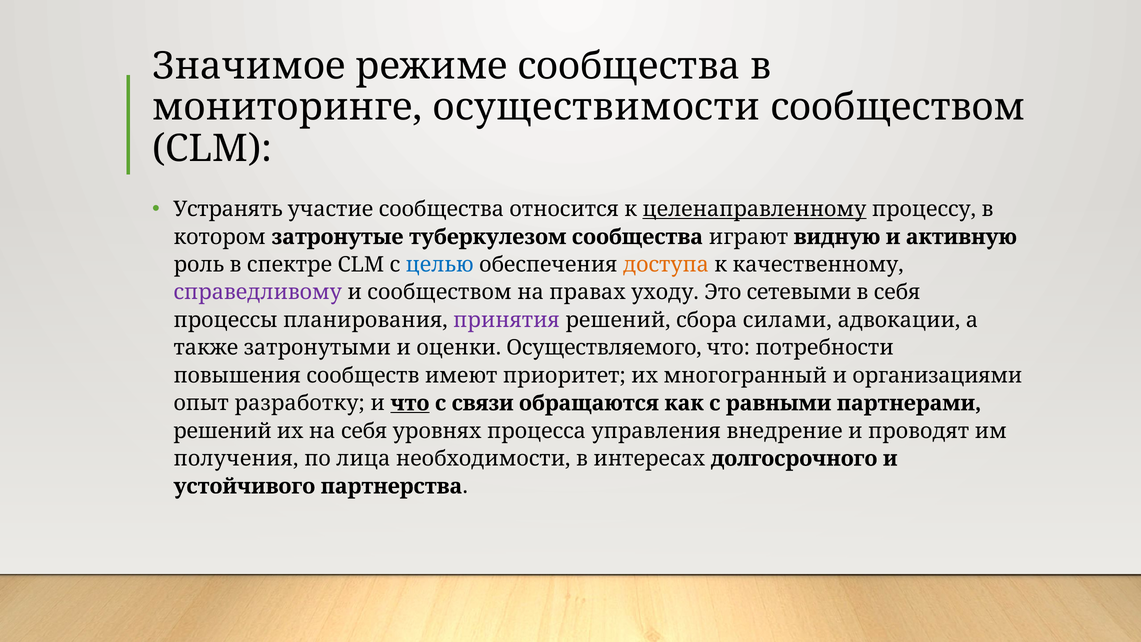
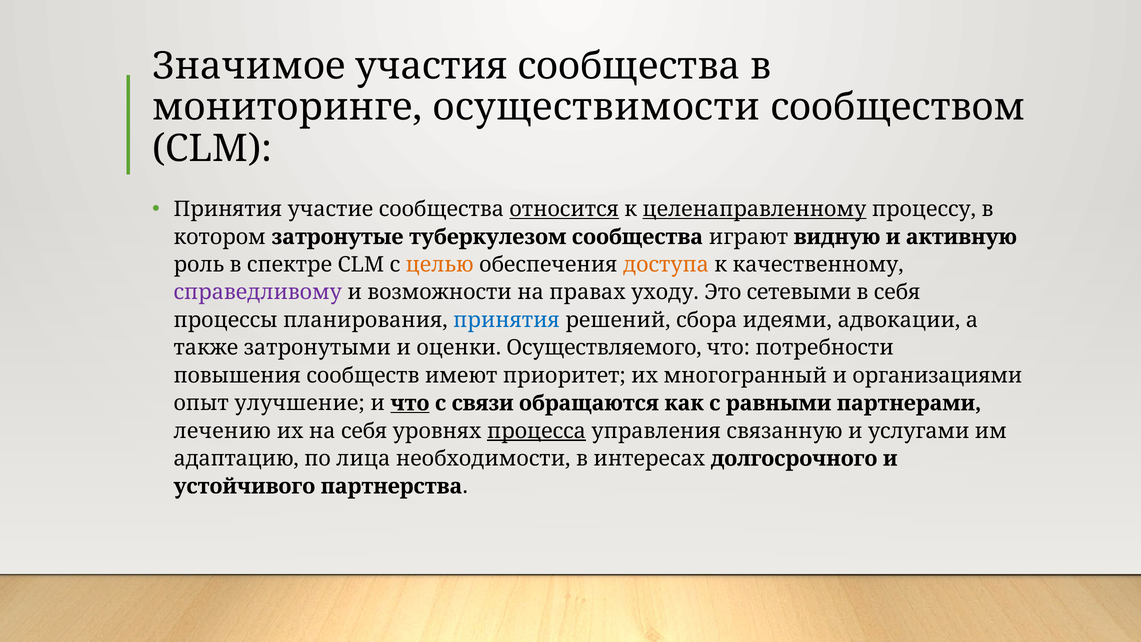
режиме: режиме -> участия
Устранять at (228, 209): Устранять -> Принятия
относится underline: none -> present
целью colour: blue -> orange
и сообществом: сообществом -> возможности
принятия at (507, 320) colour: purple -> blue
силами: силами -> идеями
разработку: разработку -> улучшение
решений at (222, 431): решений -> лечению
процесса underline: none -> present
внедрение: внедрение -> связанную
проводят: проводят -> услугами
получения: получения -> адаптацию
